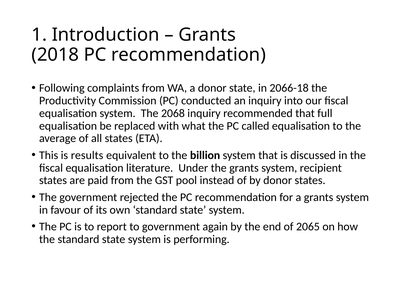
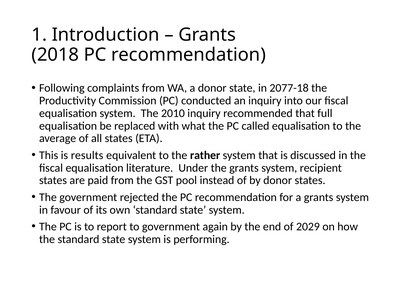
2066-18: 2066-18 -> 2077-18
2068: 2068 -> 2010
billion: billion -> rather
2065: 2065 -> 2029
